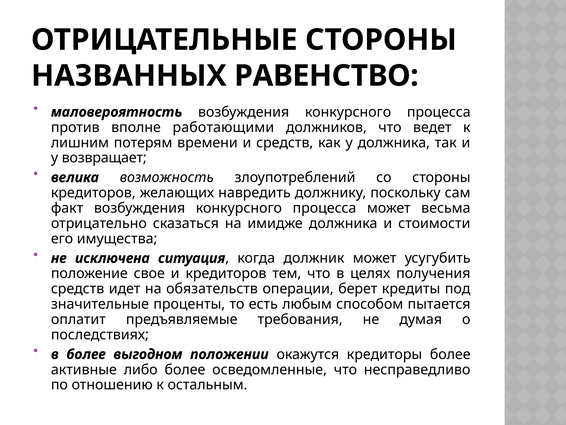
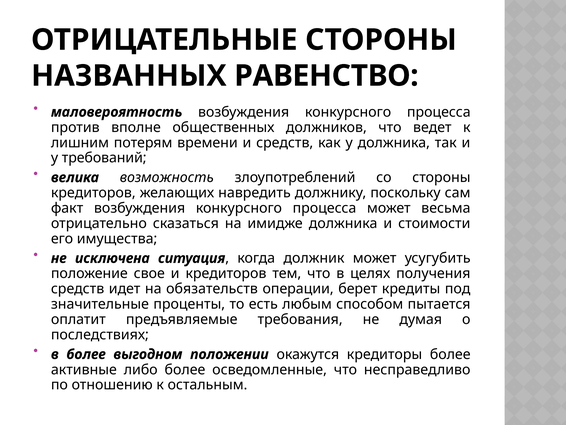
работающими: работающими -> общественных
возвращает: возвращает -> требований
